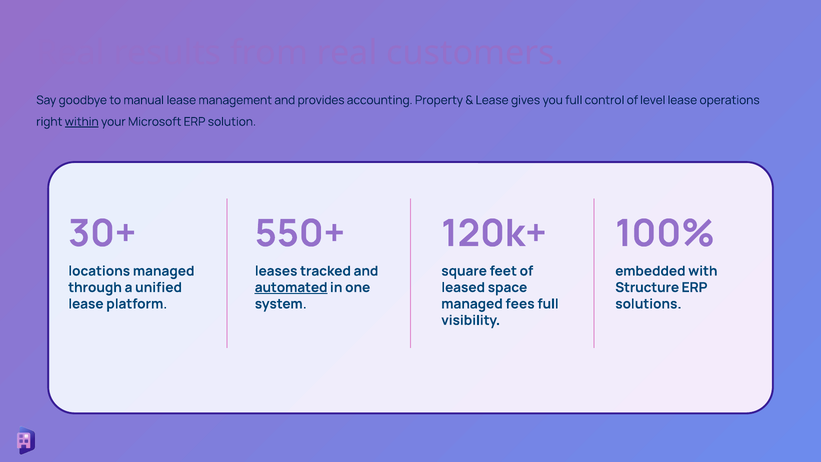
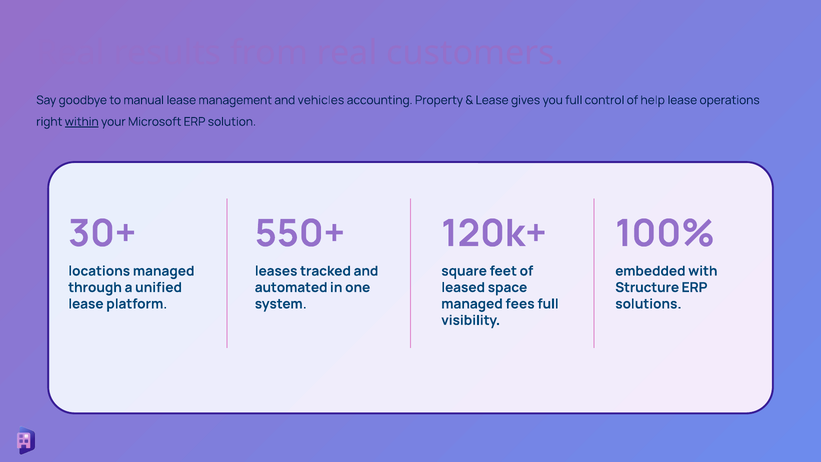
provides: provides -> vehicles
level: level -> help
automated underline: present -> none
